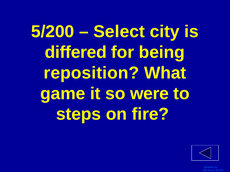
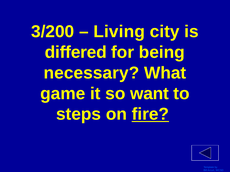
5/200: 5/200 -> 3/200
Select: Select -> Living
reposition: reposition -> necessary
were: were -> want
fire underline: none -> present
